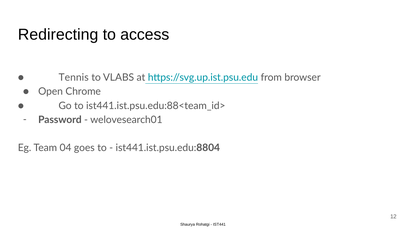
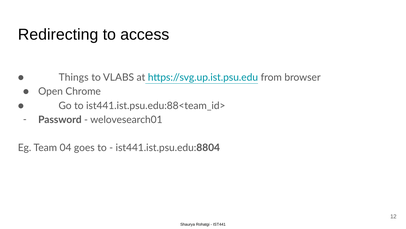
Tennis: Tennis -> Things
